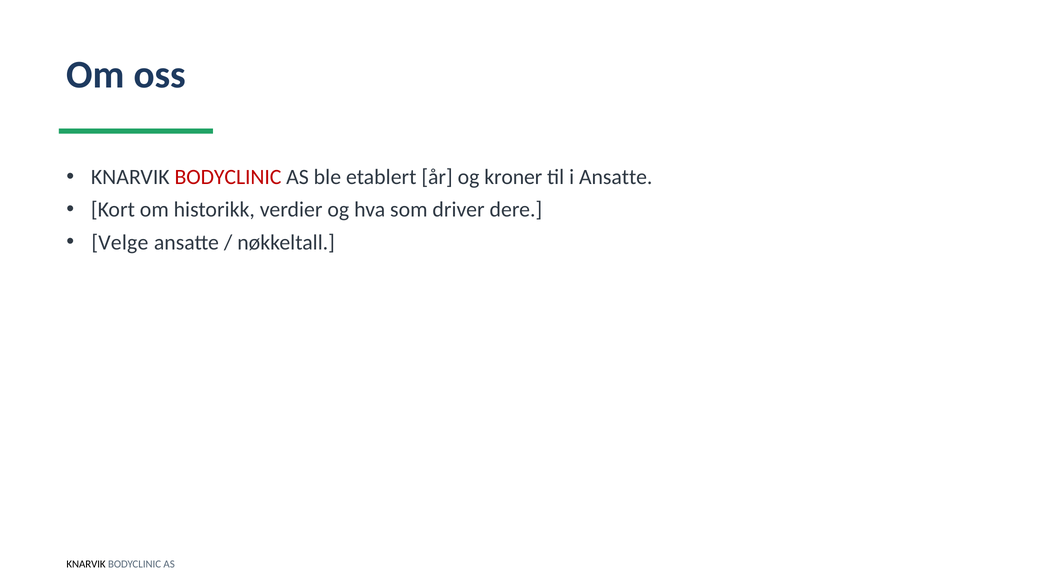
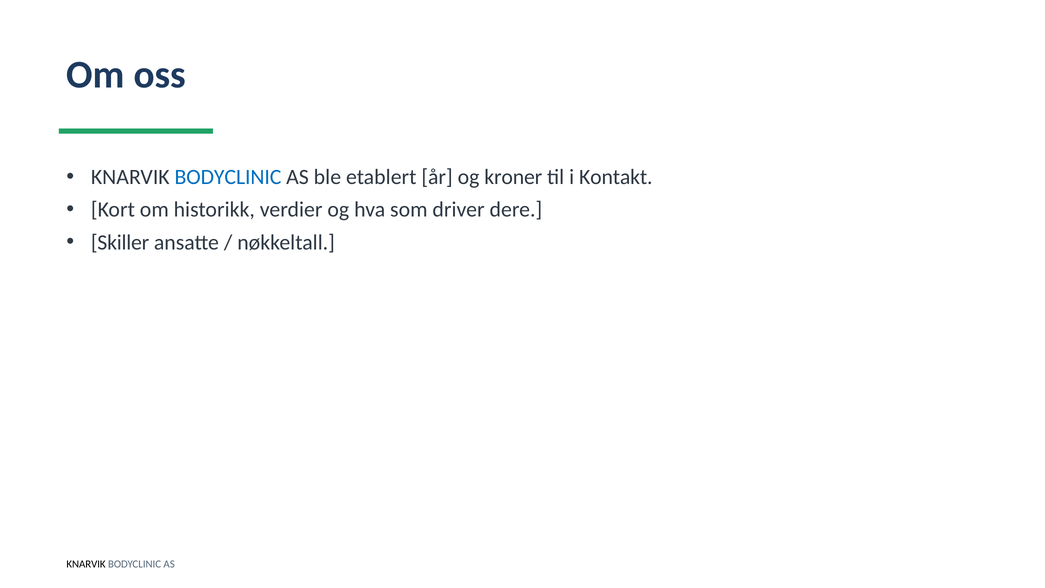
BODYCLINIC at (228, 177) colour: red -> blue
i Ansatte: Ansatte -> Kontakt
Velge: Velge -> Skiller
